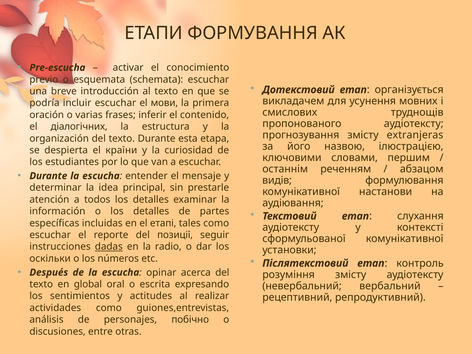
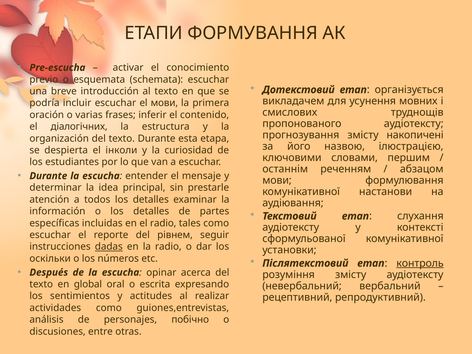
extranjeras: extranjeras -> накопичені
країни: країни -> інколи
видів at (277, 180): видів -> мови
el етапі: етапі -> radio
позиції: позиції -> рівнем
контроль underline: none -> present
